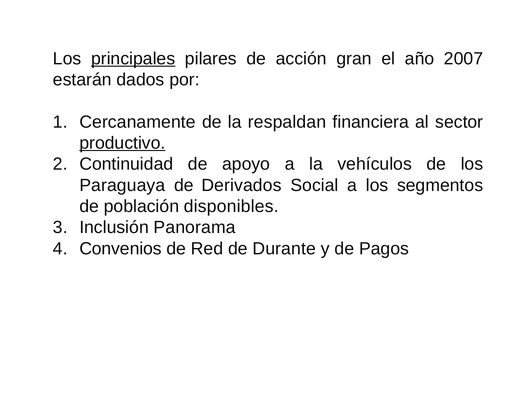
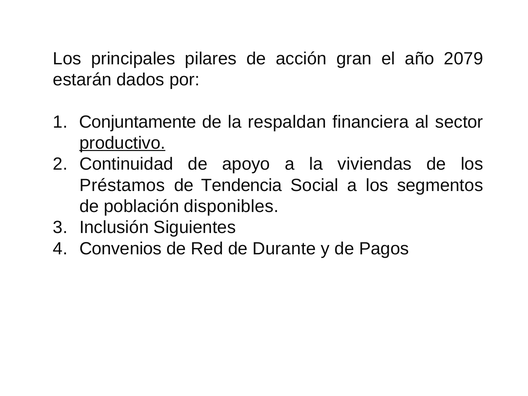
principales underline: present -> none
2007: 2007 -> 2079
Cercanamente: Cercanamente -> Conjuntamente
vehículos: vehículos -> viviendas
Paraguaya: Paraguaya -> Préstamos
Derivados: Derivados -> Tendencia
Panorama: Panorama -> Siguientes
